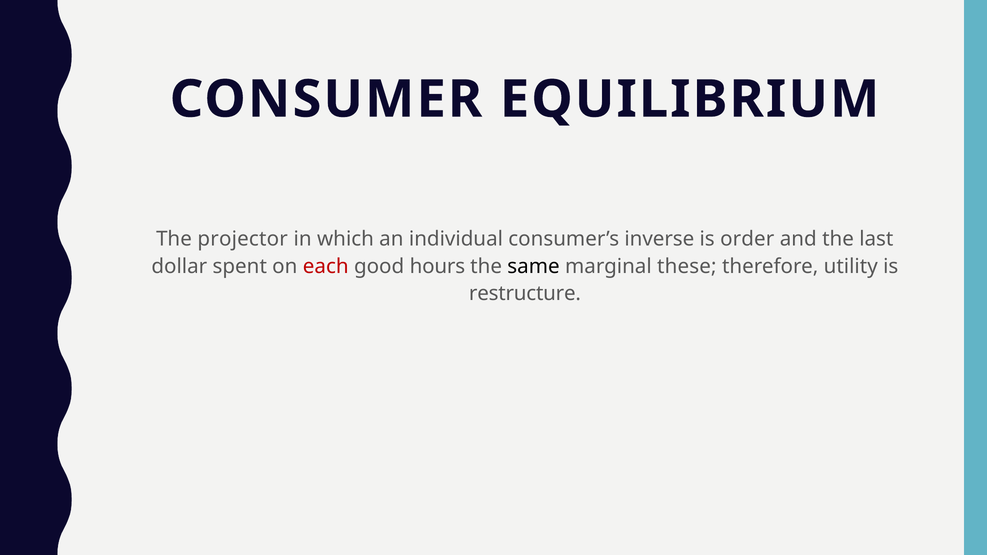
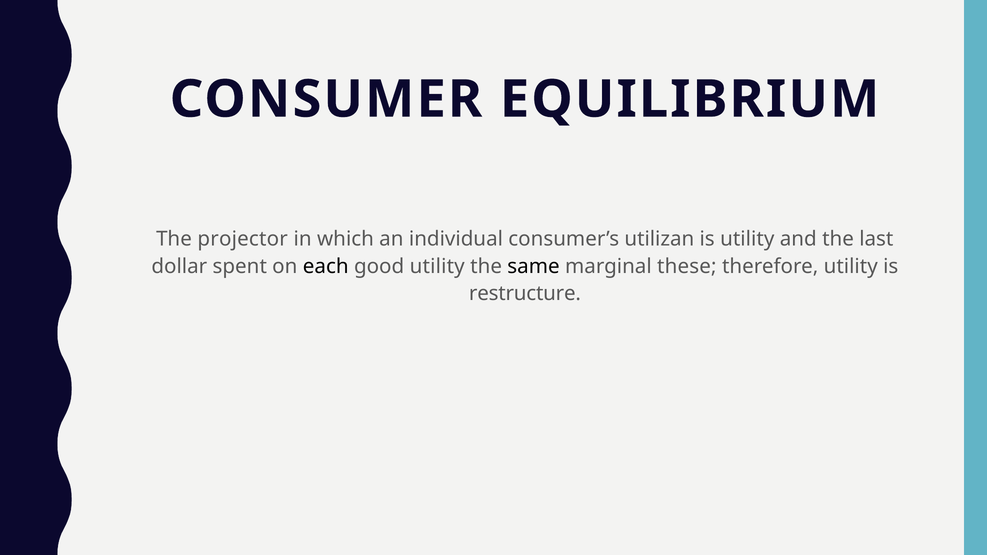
inverse: inverse -> utilizan
is order: order -> utility
each colour: red -> black
good hours: hours -> utility
